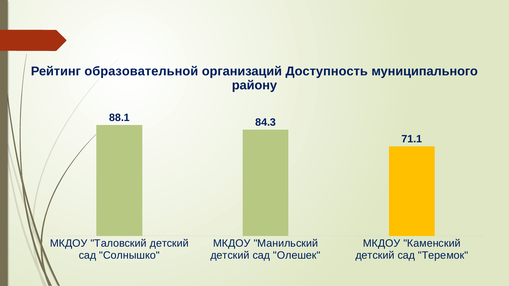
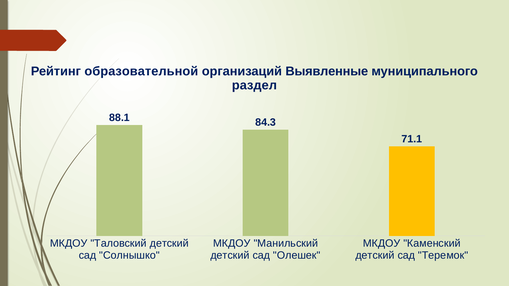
Доступность: Доступность -> Выявленные
району: району -> раздел
